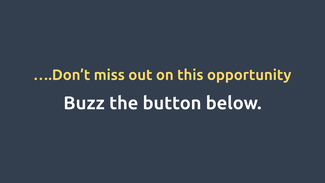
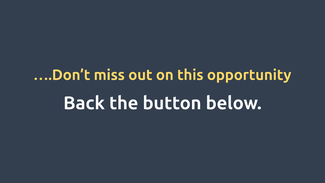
Buzz: Buzz -> Back
